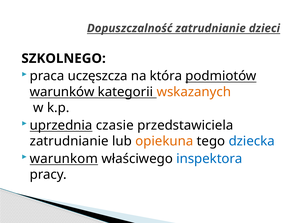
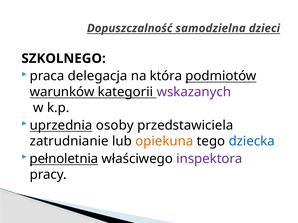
Dopuszczalność zatrudnianie: zatrudnianie -> samodzielna
uczęszcza: uczęszcza -> delegacja
wskazanych colour: orange -> purple
czasie: czasie -> osoby
warunkom: warunkom -> pełnoletnia
inspektora colour: blue -> purple
